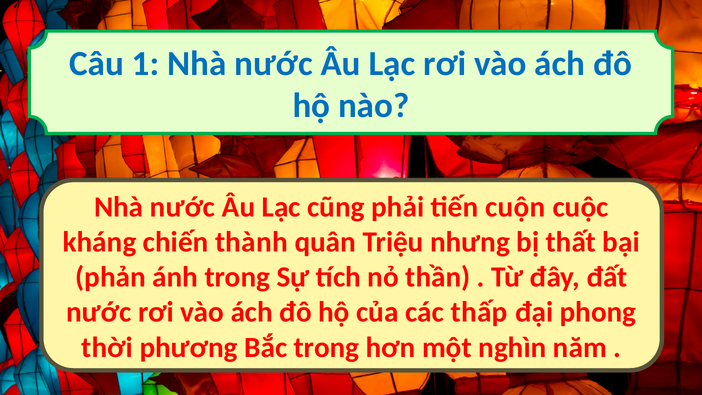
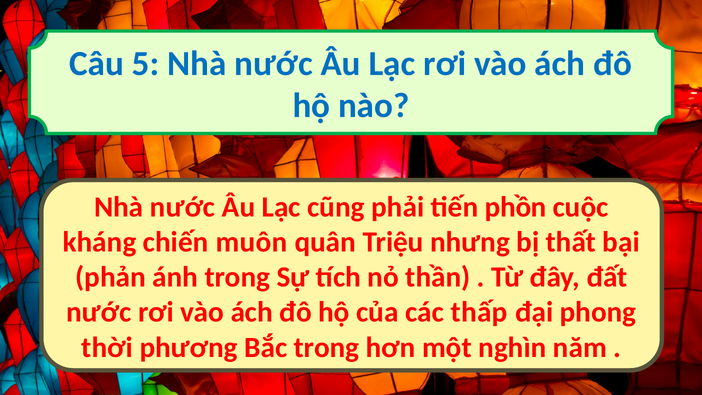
1: 1 -> 5
cuộn: cuộn -> phồn
thành: thành -> muôn
